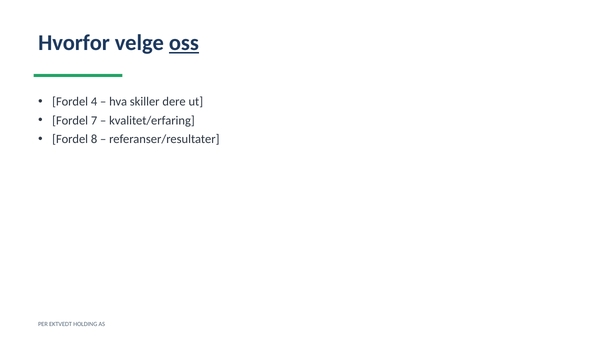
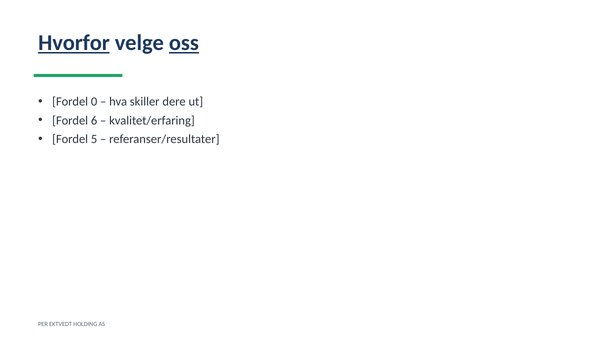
Hvorfor underline: none -> present
4: 4 -> 0
7: 7 -> 6
8: 8 -> 5
